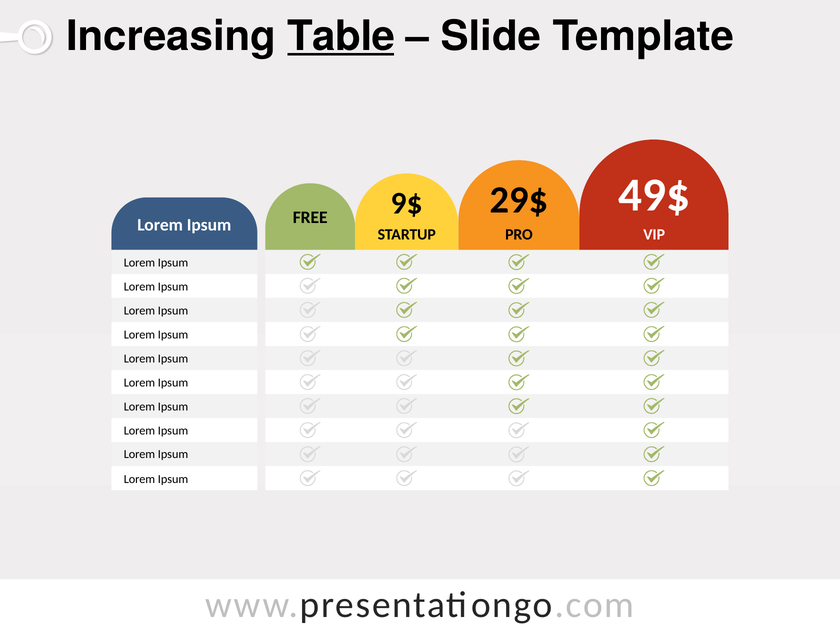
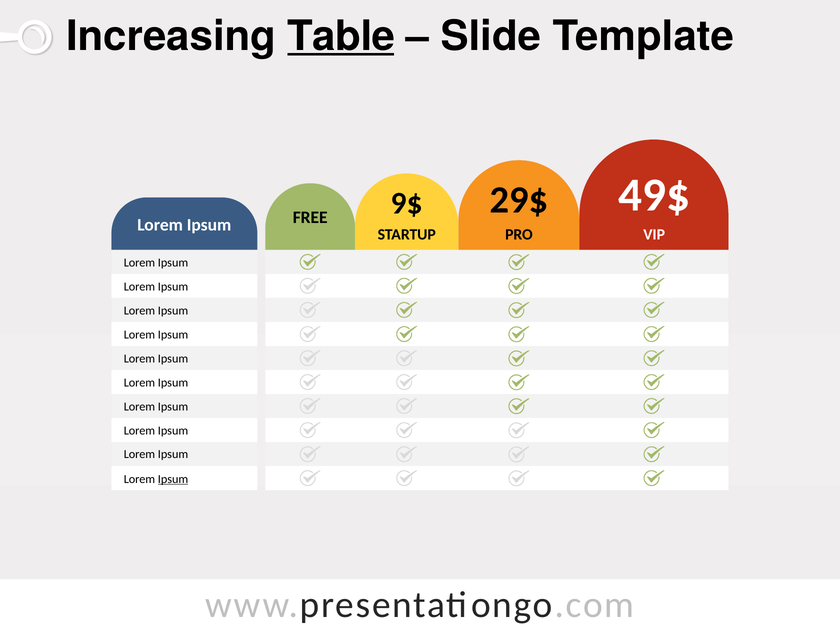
Ipsum at (173, 479) underline: none -> present
